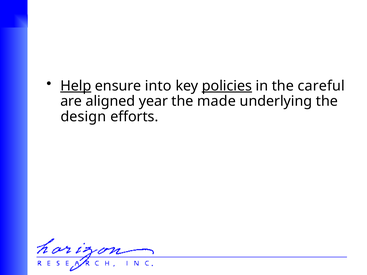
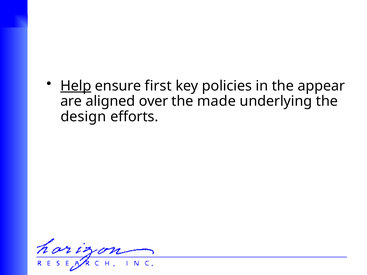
into: into -> first
policies underline: present -> none
careful: careful -> appear
year: year -> over
